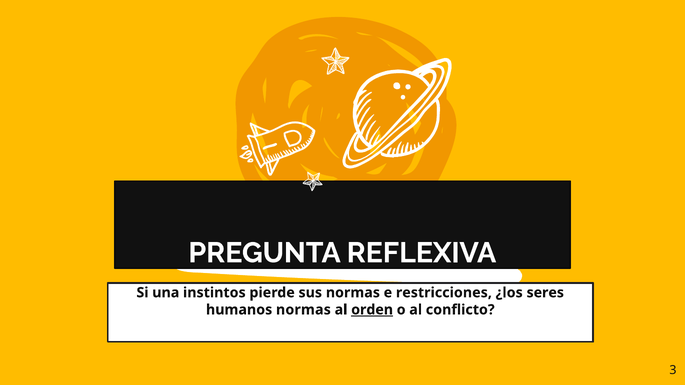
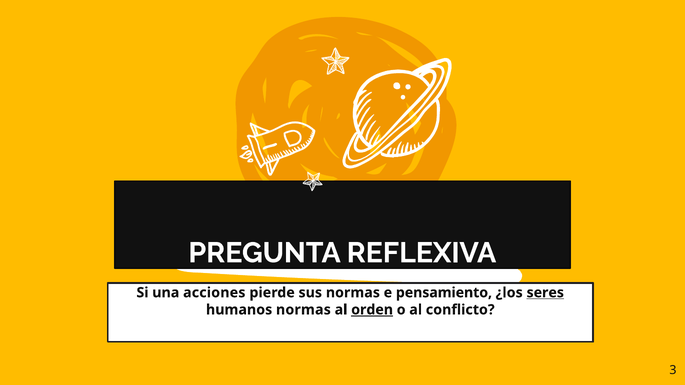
instintos: instintos -> acciones
restricciones: restricciones -> pensamiento
seres underline: none -> present
